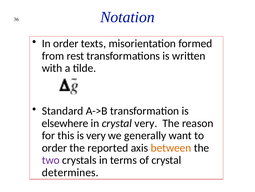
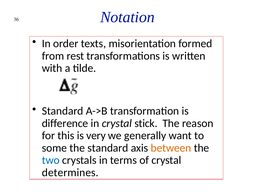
elsewhere: elsewhere -> difference
crystal very: very -> stick
order at (54, 147): order -> some
the reported: reported -> standard
two colour: purple -> blue
